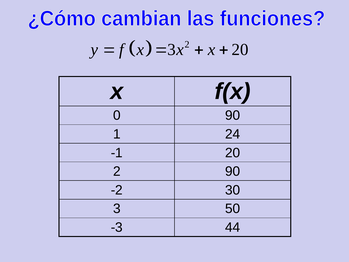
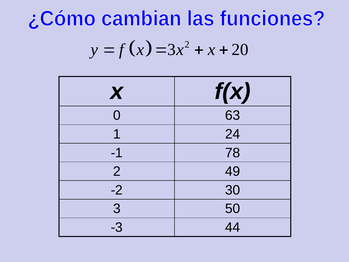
0 90: 90 -> 63
-1 20: 20 -> 78
2 90: 90 -> 49
